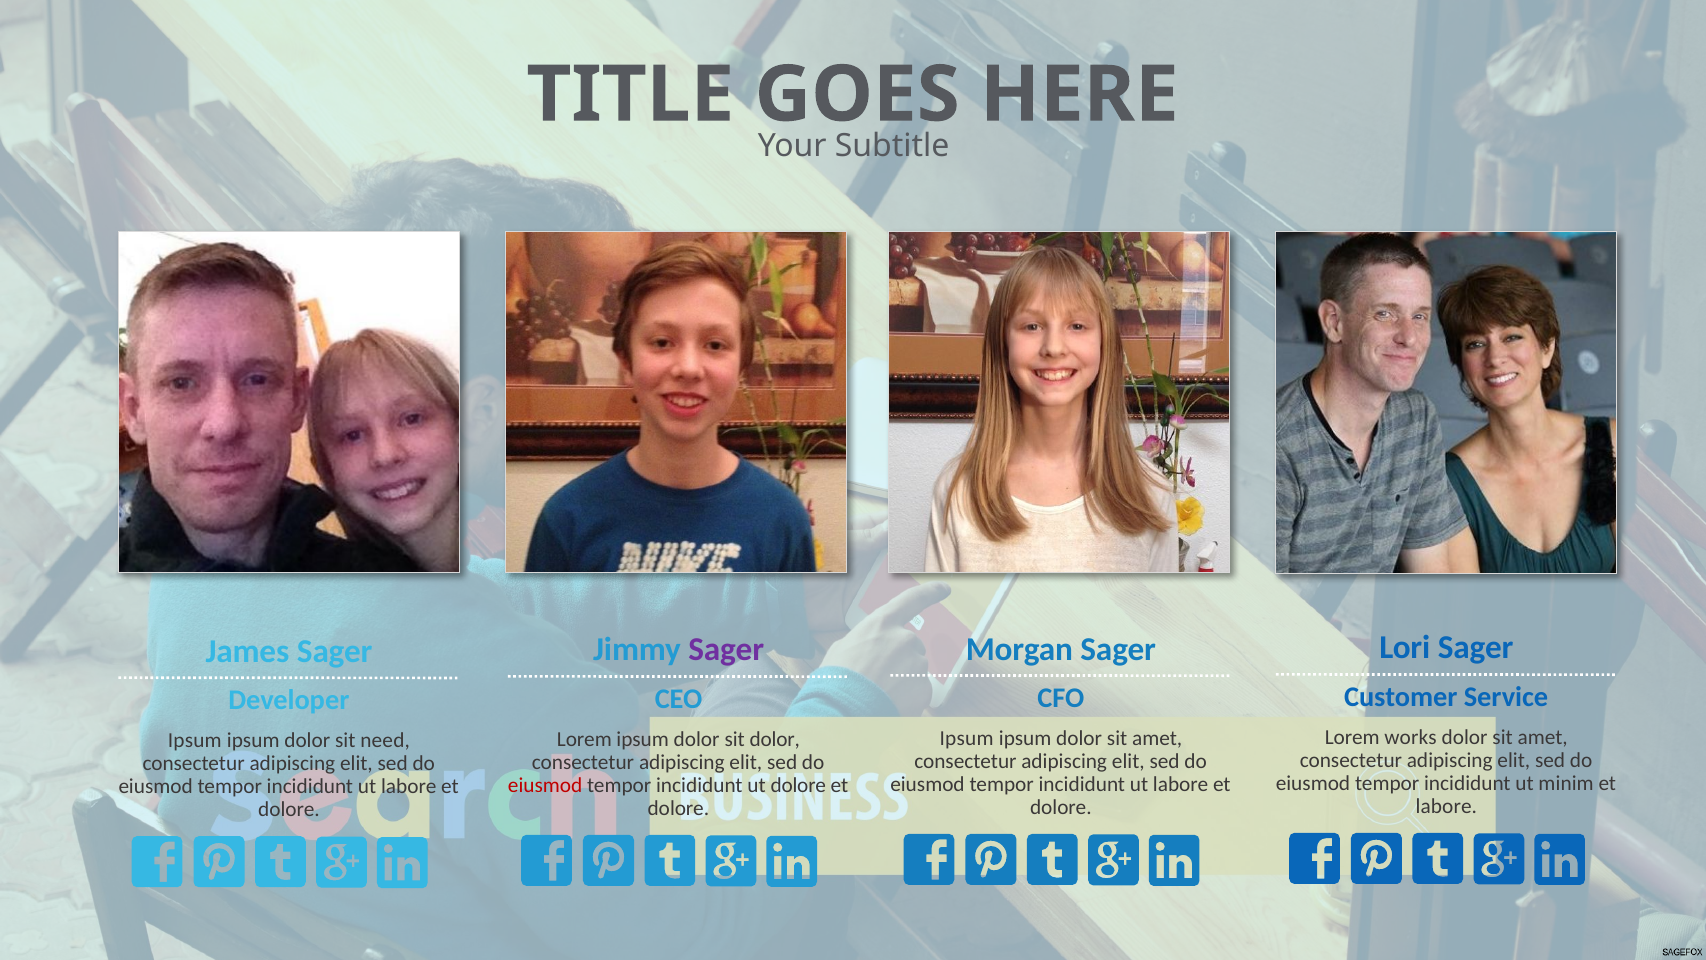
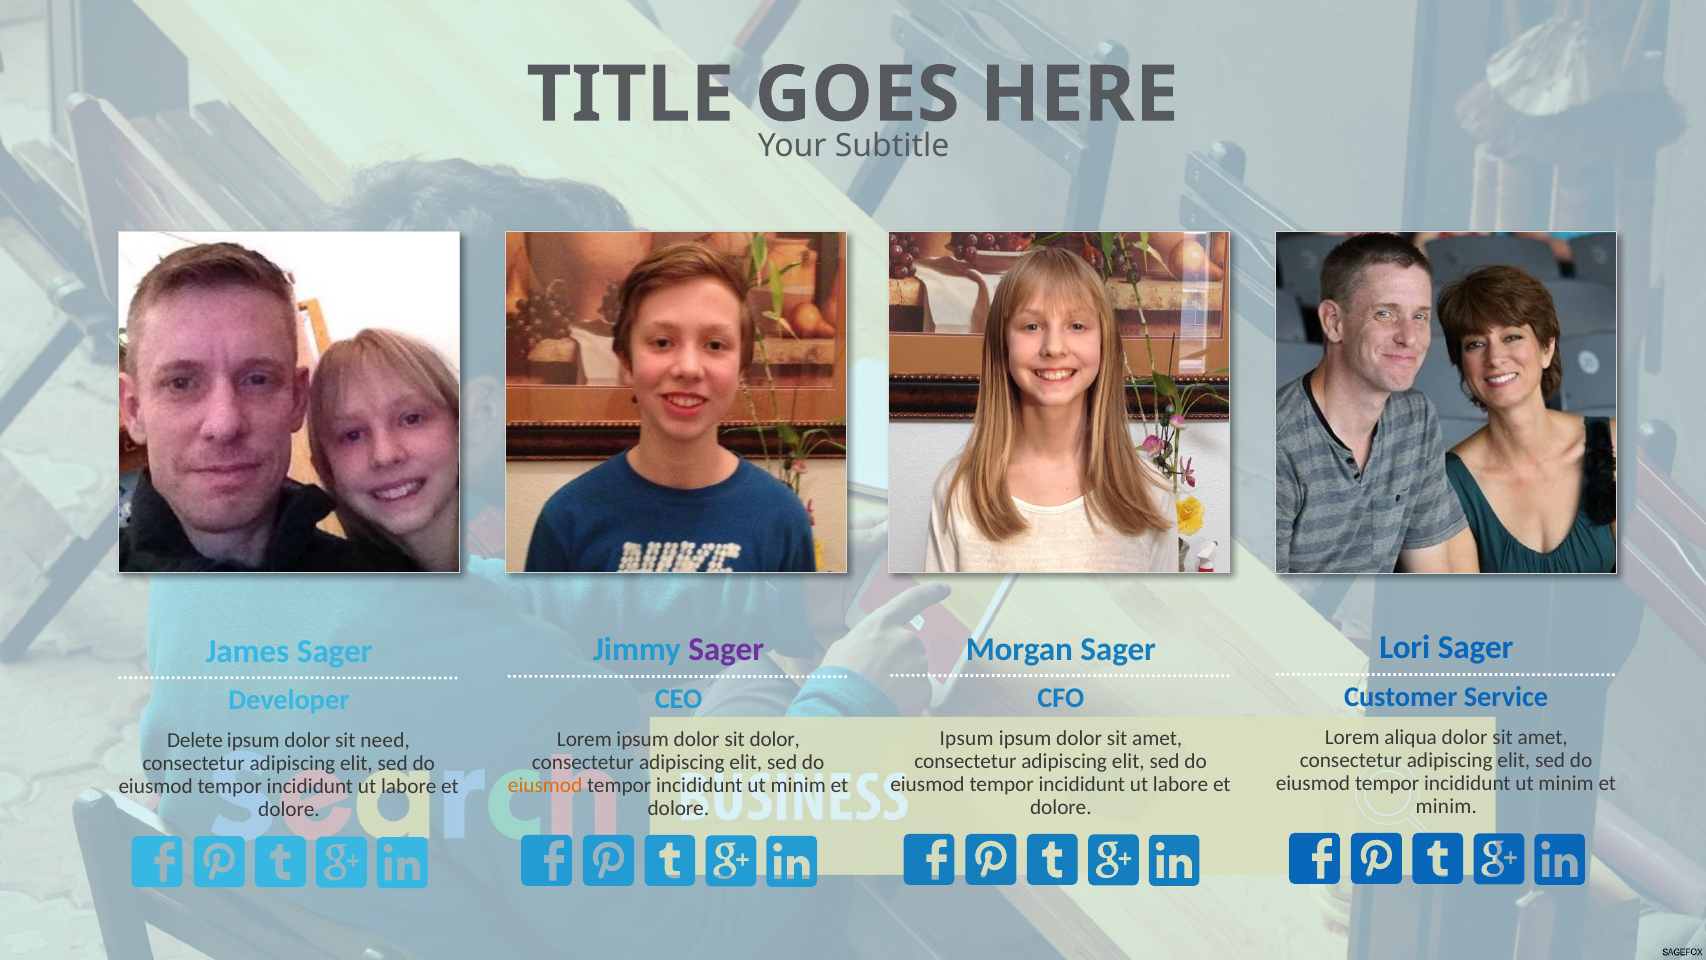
works: works -> aliqua
Ipsum at (195, 740): Ipsum -> Delete
eiusmod at (545, 785) colour: red -> orange
dolore at (798, 785): dolore -> minim
labore at (1446, 806): labore -> minim
